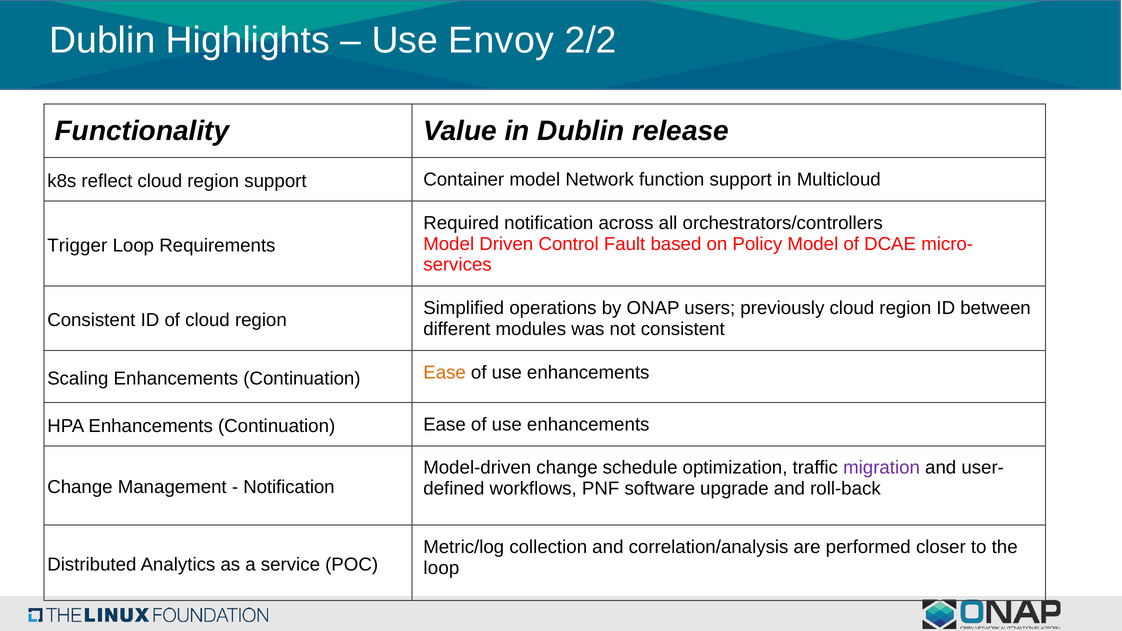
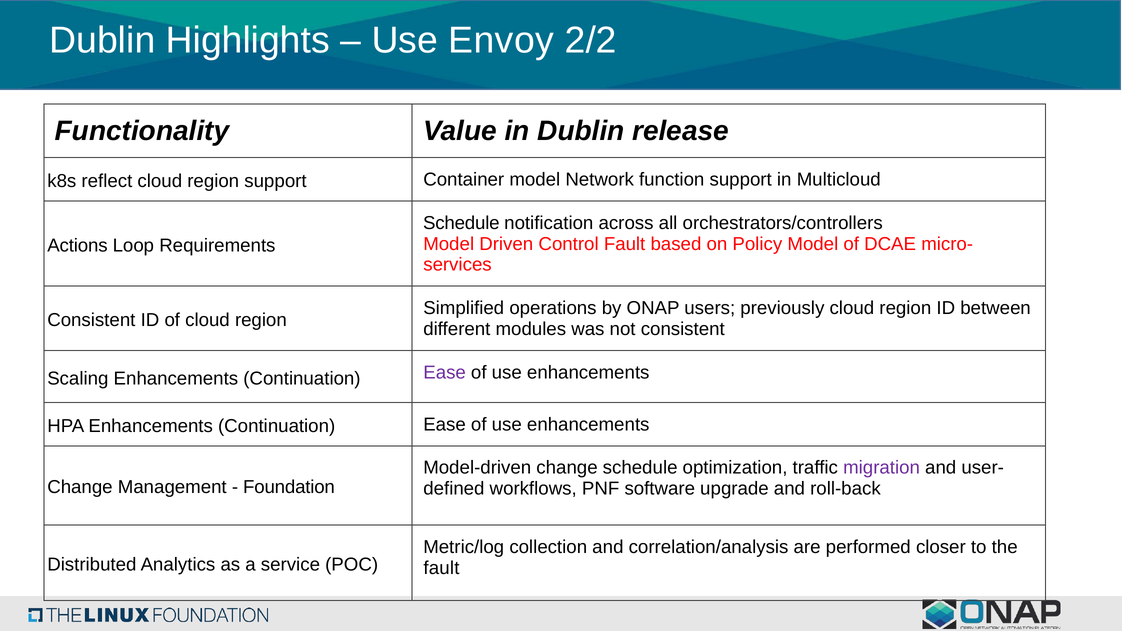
Required at (461, 223): Required -> Schedule
Trigger: Trigger -> Actions
Ease at (445, 372) colour: orange -> purple
Notification at (289, 487): Notification -> Foundation
loop at (441, 568): loop -> fault
